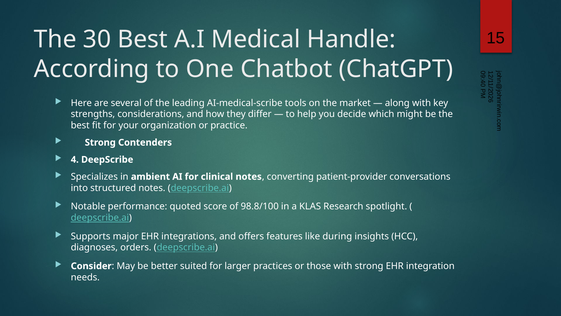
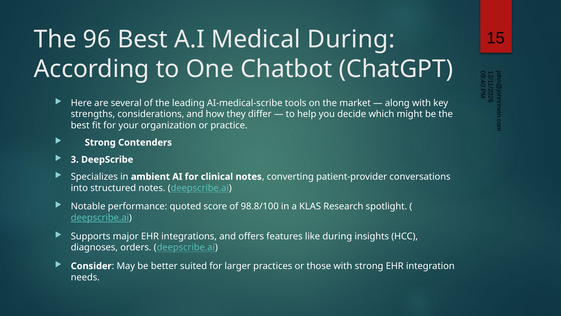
30: 30 -> 96
Medical Handle: Handle -> During
4 at (75, 159): 4 -> 3
